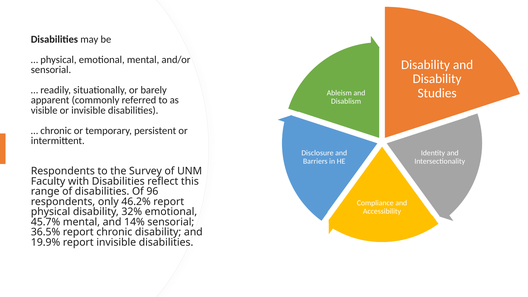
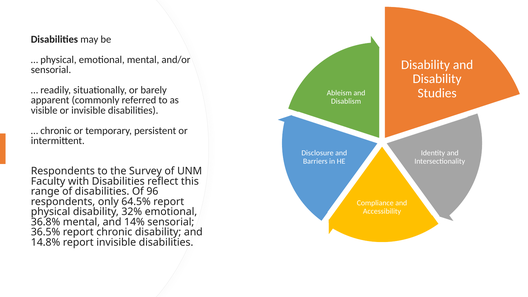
46.2%: 46.2% -> 64.5%
45.7%: 45.7% -> 36.8%
19.9%: 19.9% -> 14.8%
